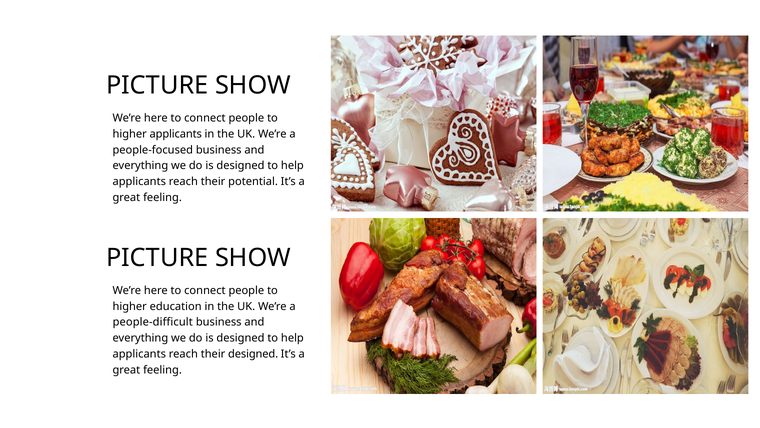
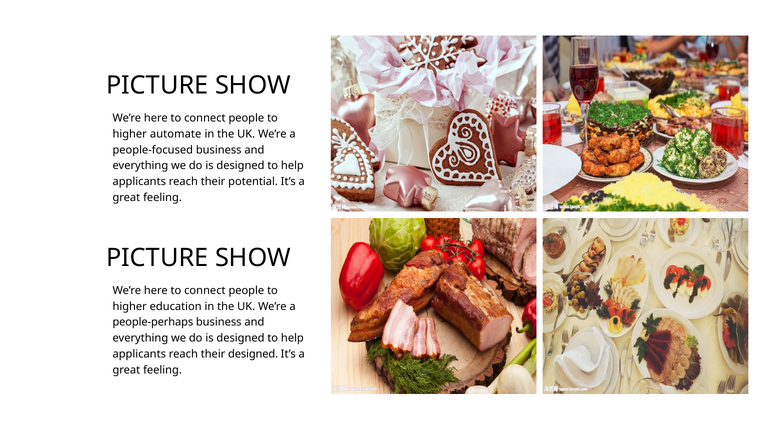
higher applicants: applicants -> automate
people-difficult: people-difficult -> people-perhaps
